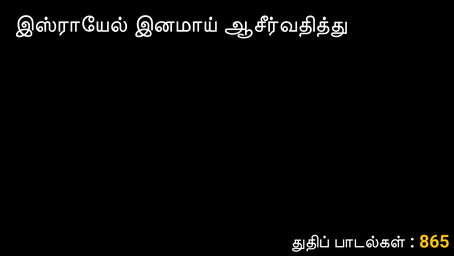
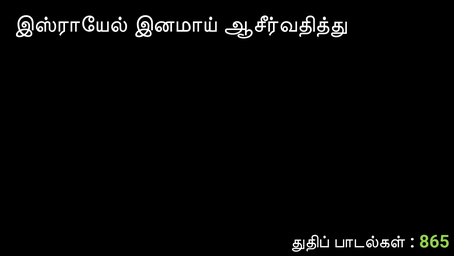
865 colour: yellow -> light green
